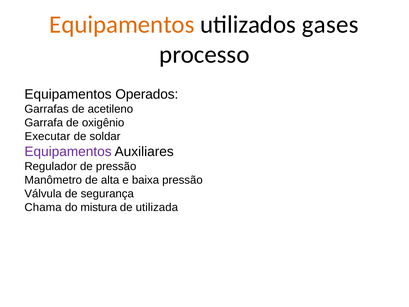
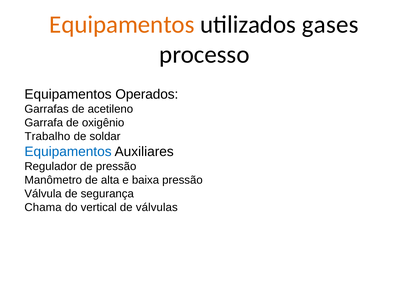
Executar: Executar -> Trabalho
Equipamentos at (68, 151) colour: purple -> blue
mistura: mistura -> vertical
utilizada: utilizada -> válvulas
